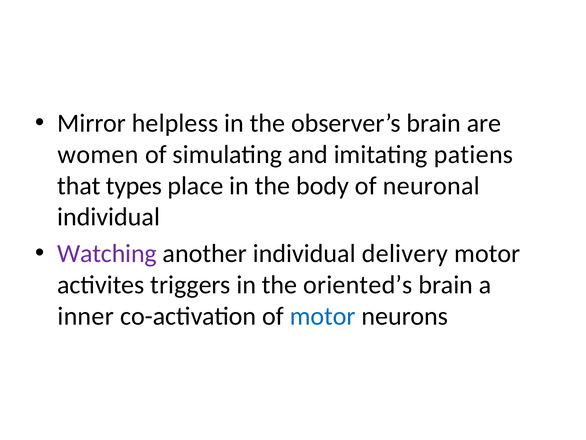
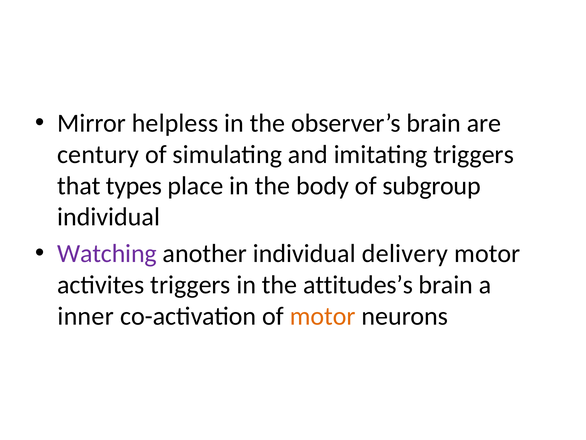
women: women -> century
imitating patiens: patiens -> triggers
neuronal: neuronal -> subgroup
oriented’s: oriented’s -> attitudes’s
motor at (323, 316) colour: blue -> orange
